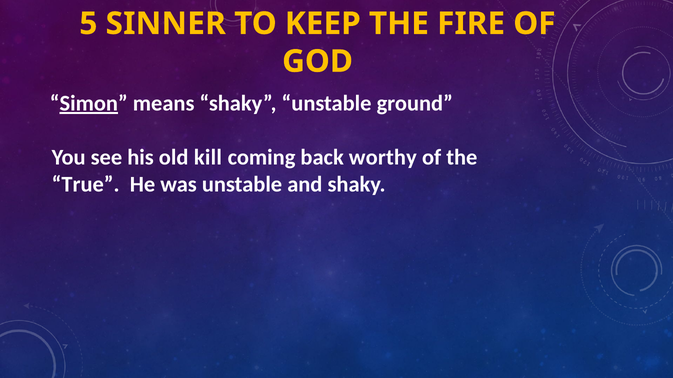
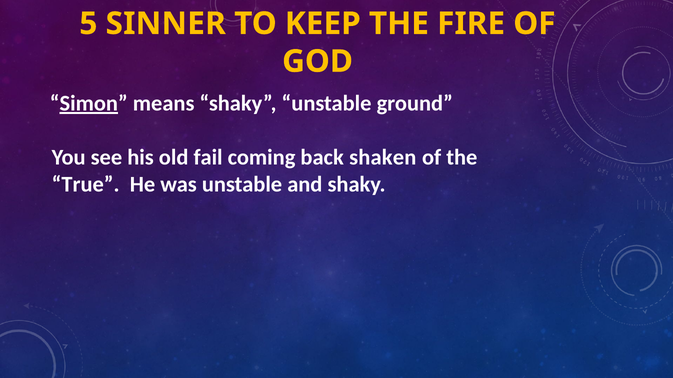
kill: kill -> fail
worthy: worthy -> shaken
